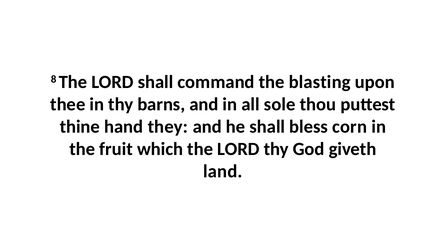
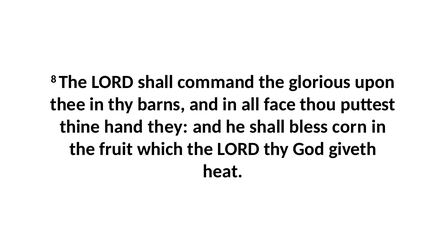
blasting: blasting -> glorious
sole: sole -> face
land: land -> heat
